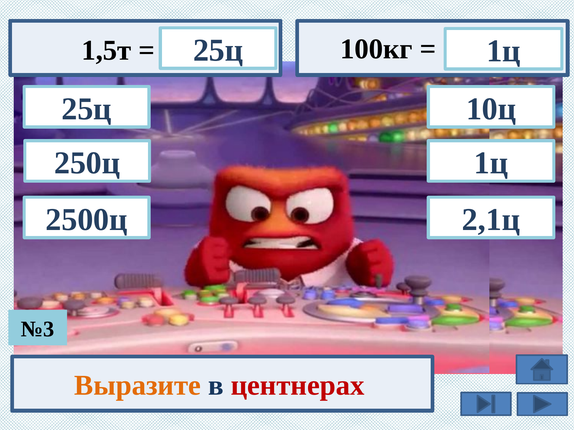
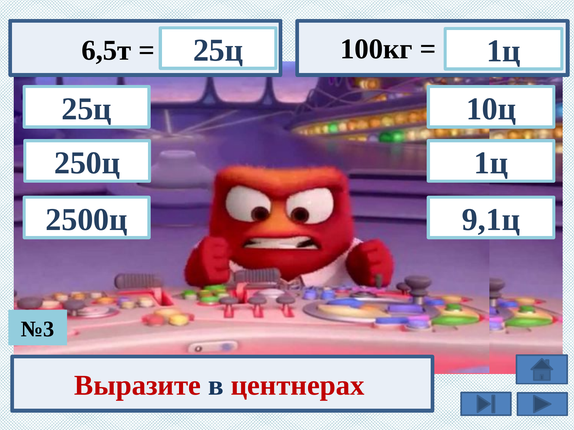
1,5т: 1,5т -> 6,5т
2,1ц: 2,1ц -> 9,1ц
Выразите colour: orange -> red
